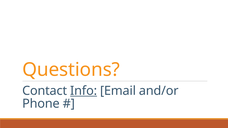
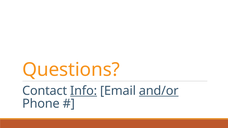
and/or underline: none -> present
